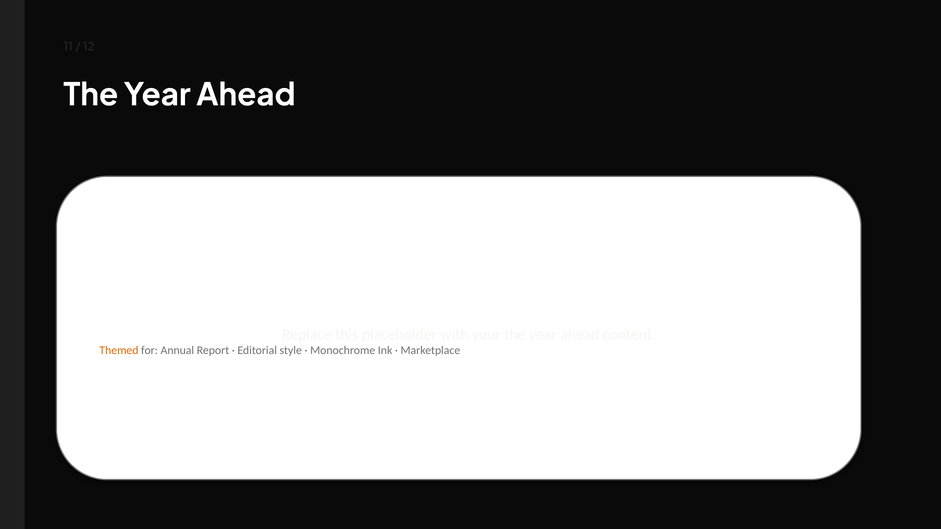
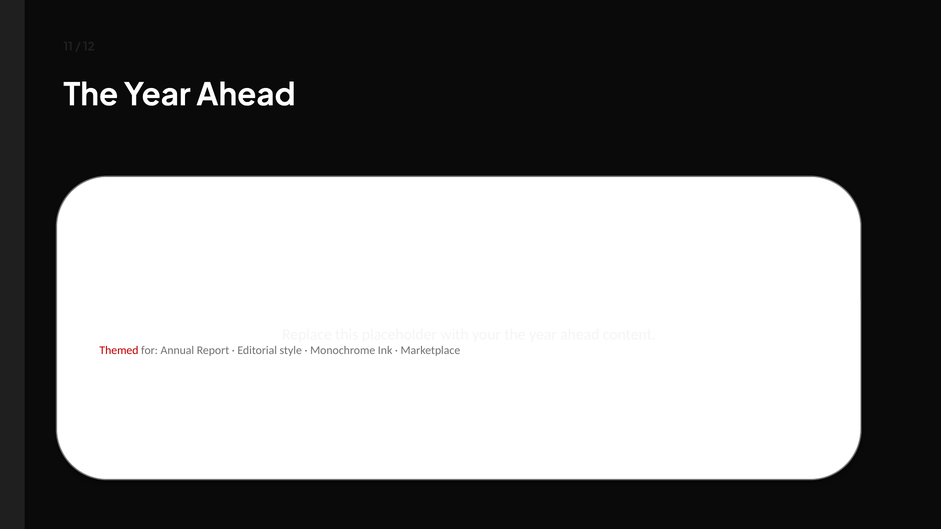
Themed colour: orange -> red
